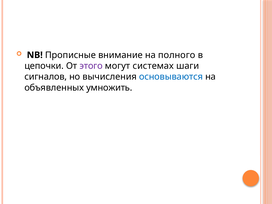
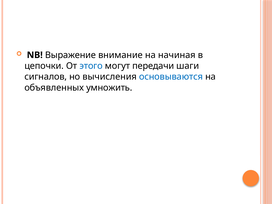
Прописные: Прописные -> Выражение
полного: полного -> начиная
этого colour: purple -> blue
системах: системах -> передачи
